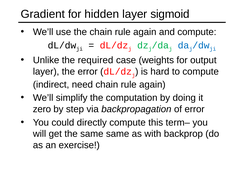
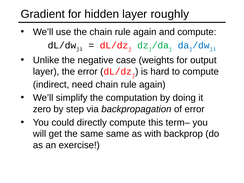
sigmoid: sigmoid -> roughly
required: required -> negative
